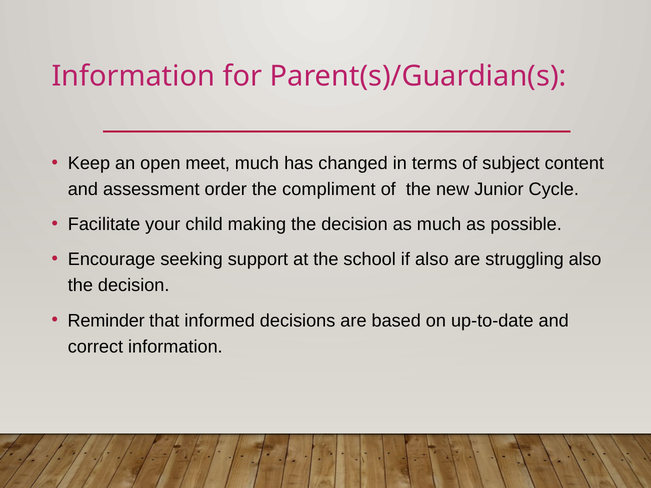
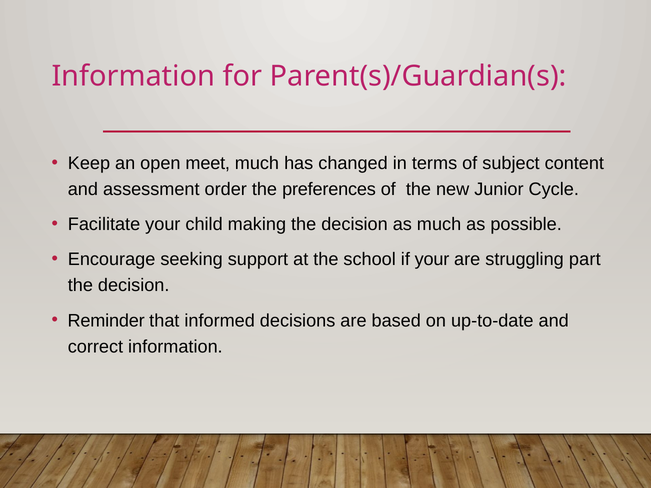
compliment: compliment -> preferences
if also: also -> your
struggling also: also -> part
